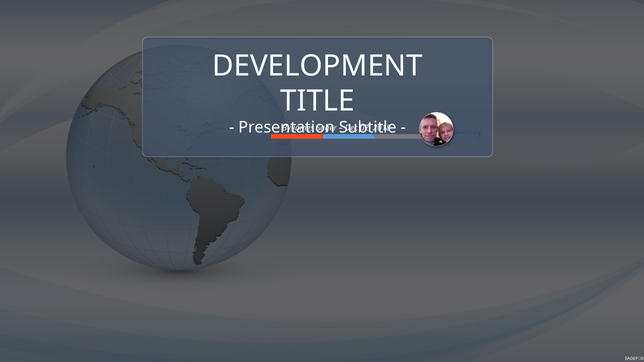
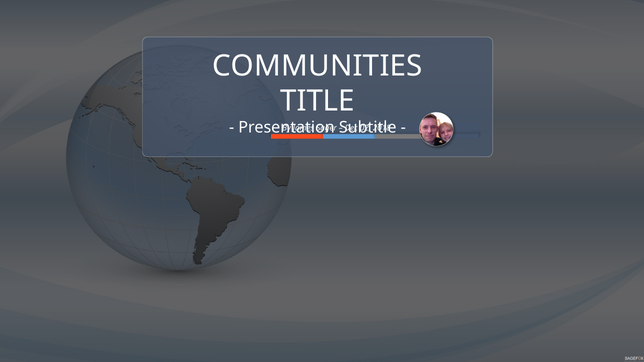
DEVELOPMENT: DEVELOPMENT -> COMMUNITIES
